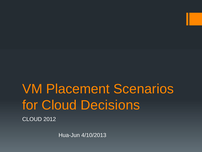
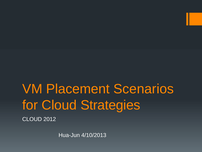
Decisions: Decisions -> Strategies
